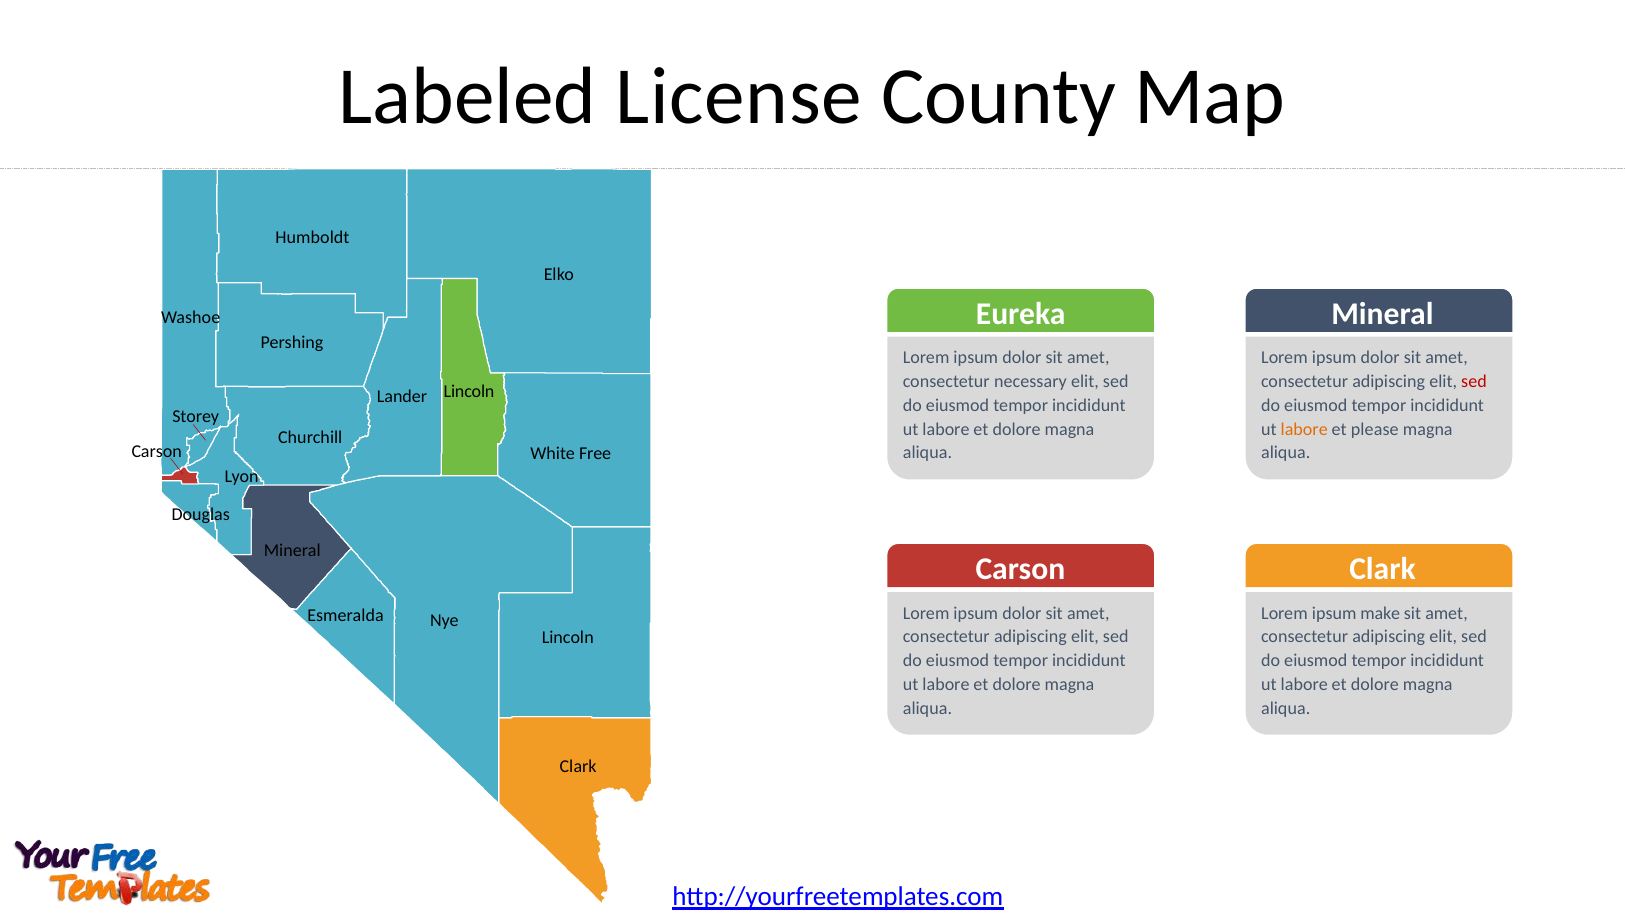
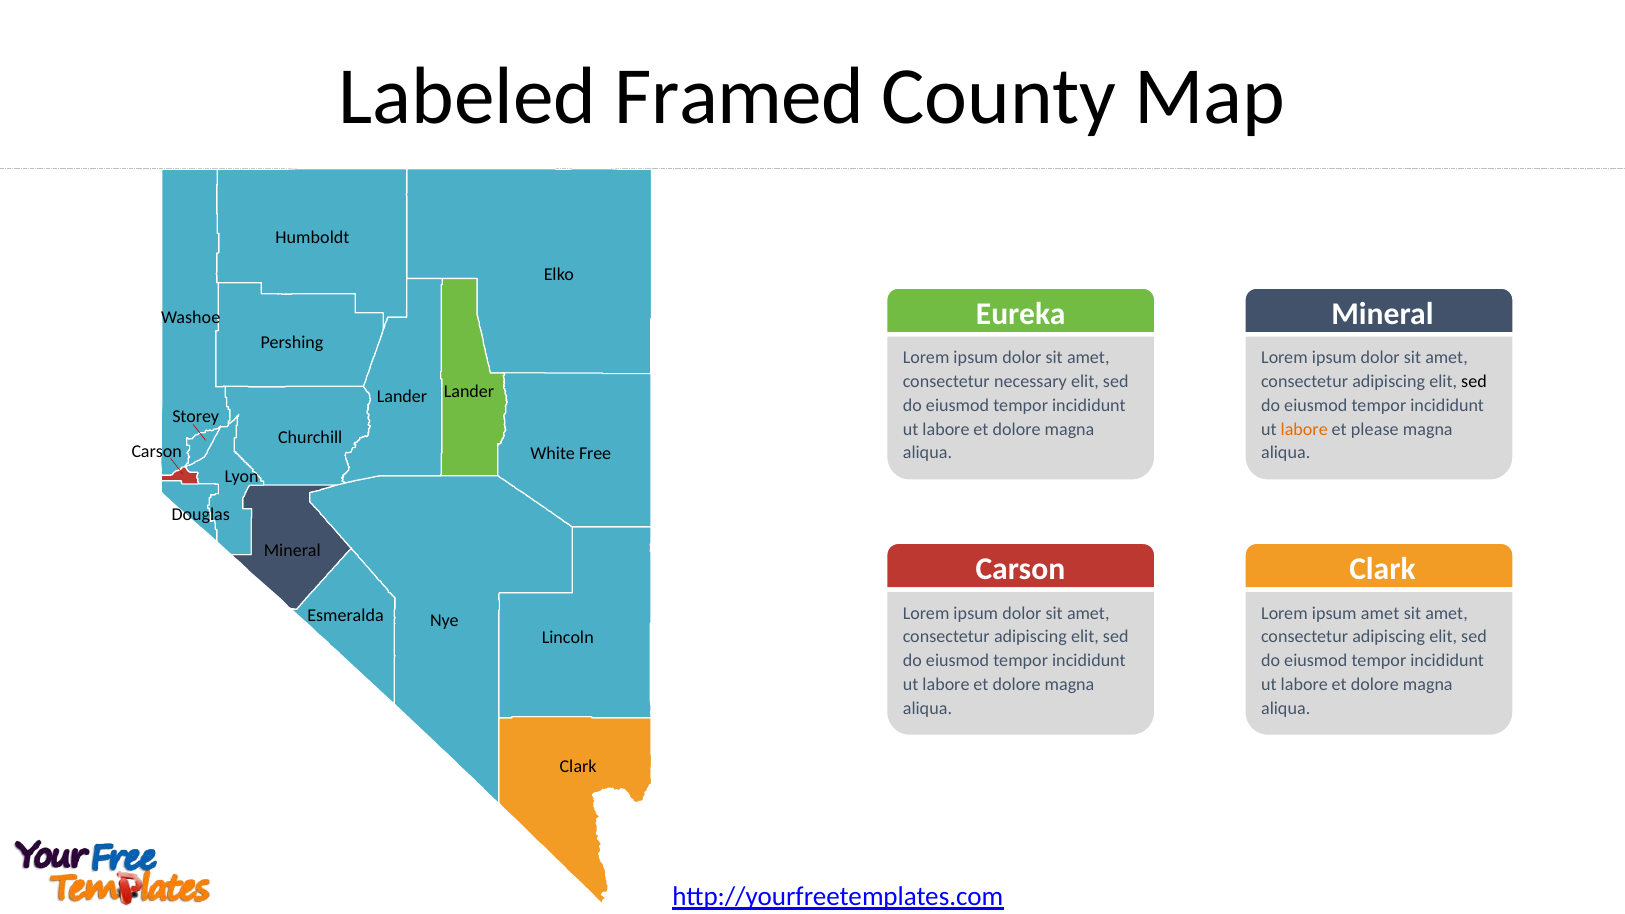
License: License -> Framed
sed at (1474, 382) colour: red -> black
Lincoln at (469, 391): Lincoln -> Lander
ipsum make: make -> amet
